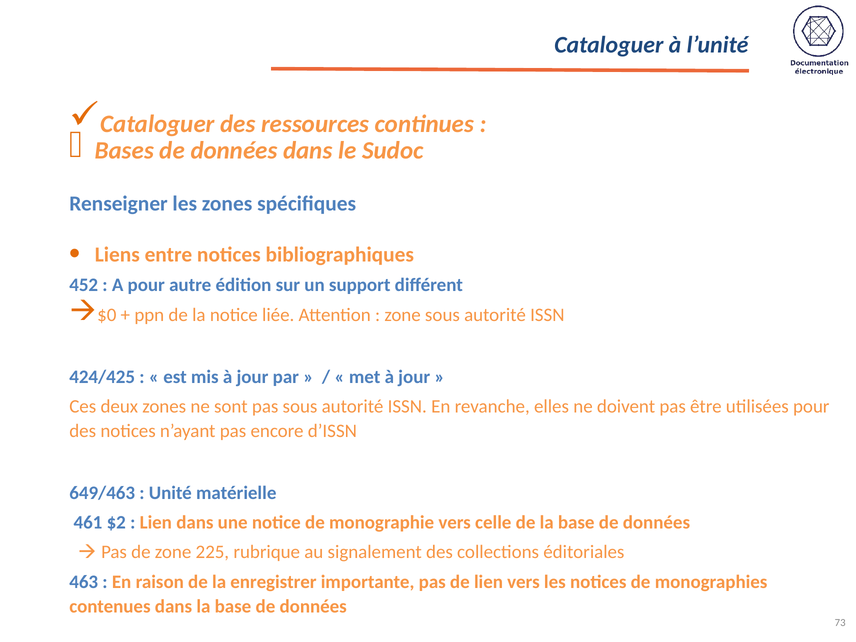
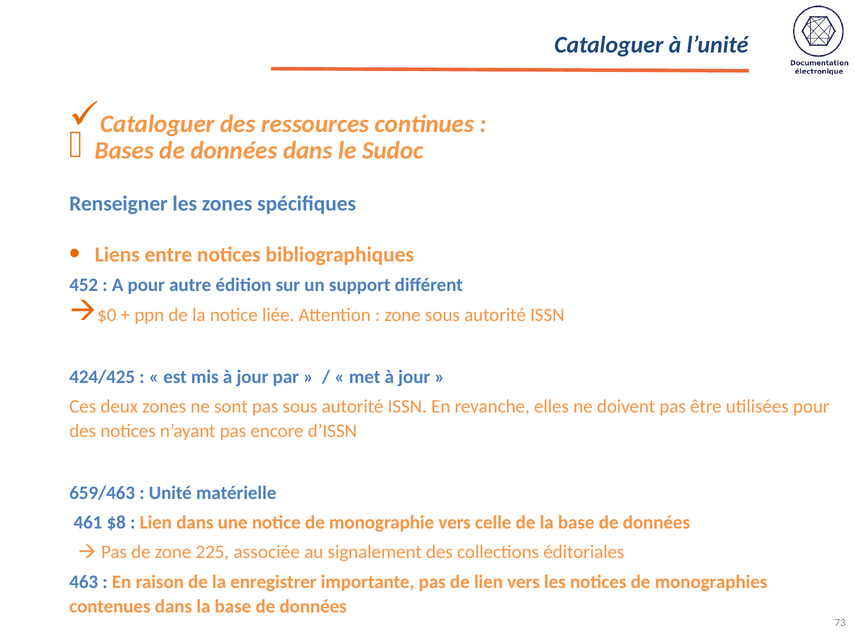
649/463: 649/463 -> 659/463
$2: $2 -> $8
rubrique: rubrique -> associée
